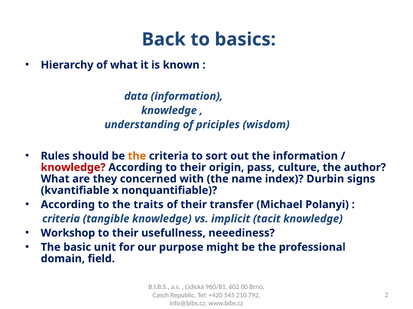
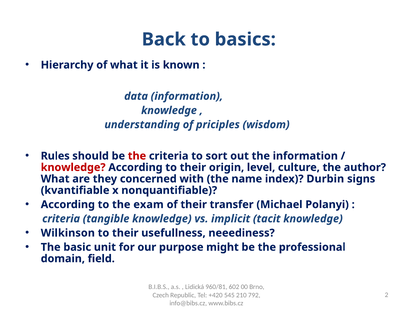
the at (137, 156) colour: orange -> red
pass: pass -> level
traits: traits -> exam
Workshop: Workshop -> Wilkinson
